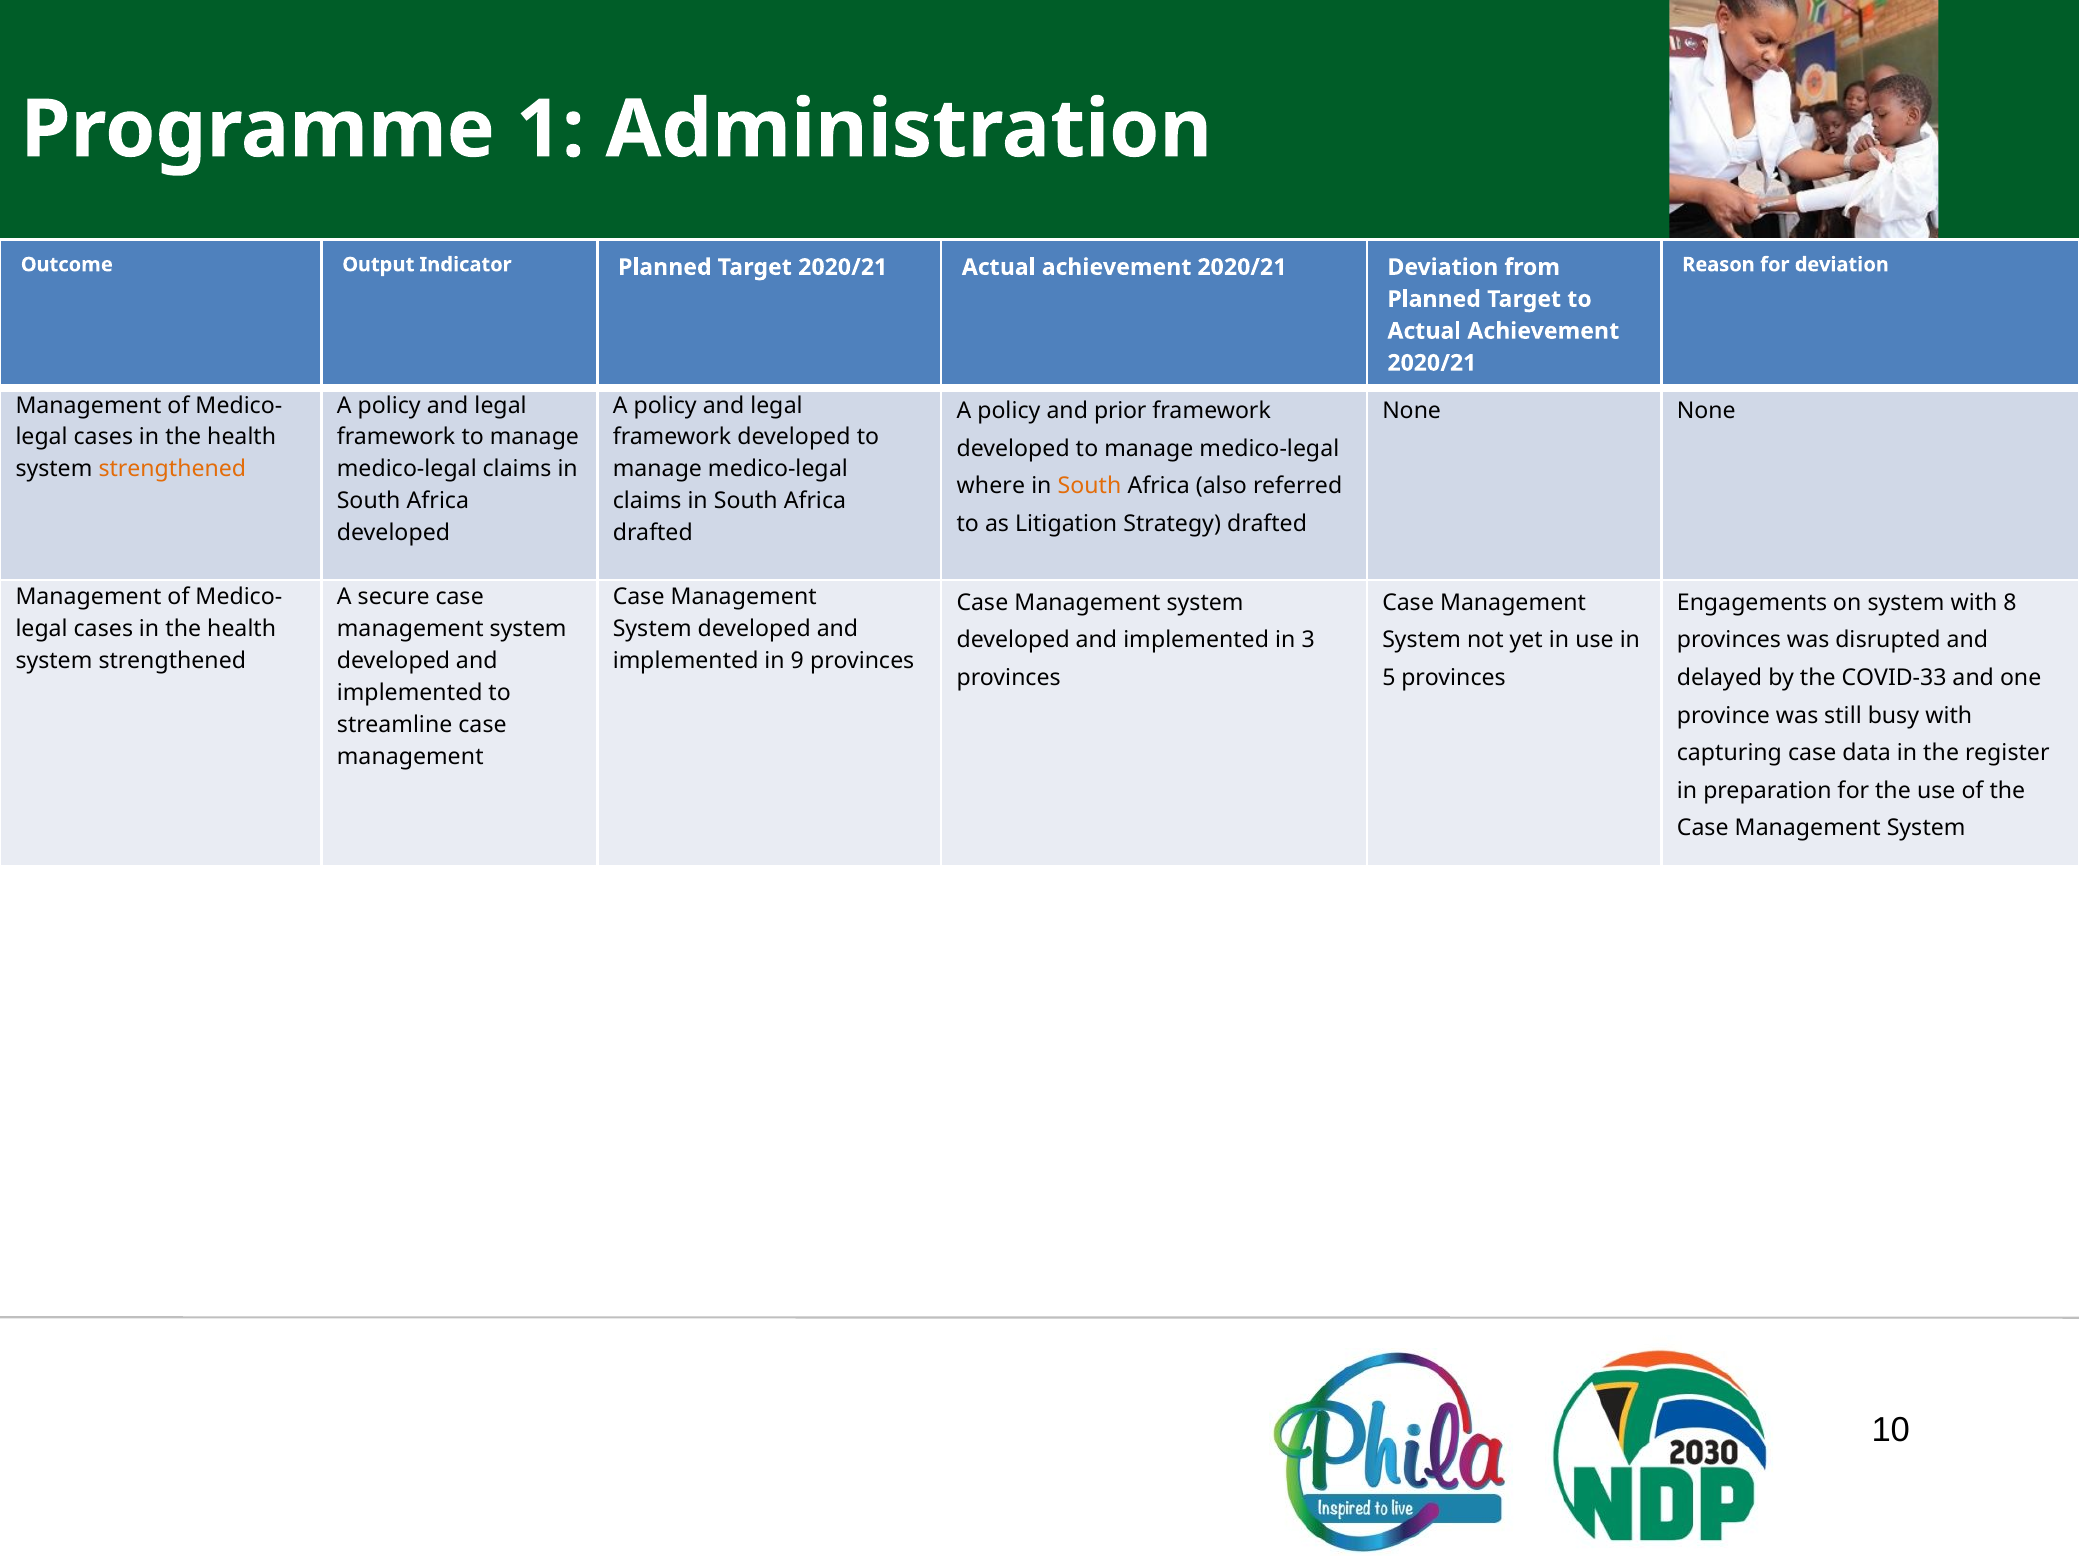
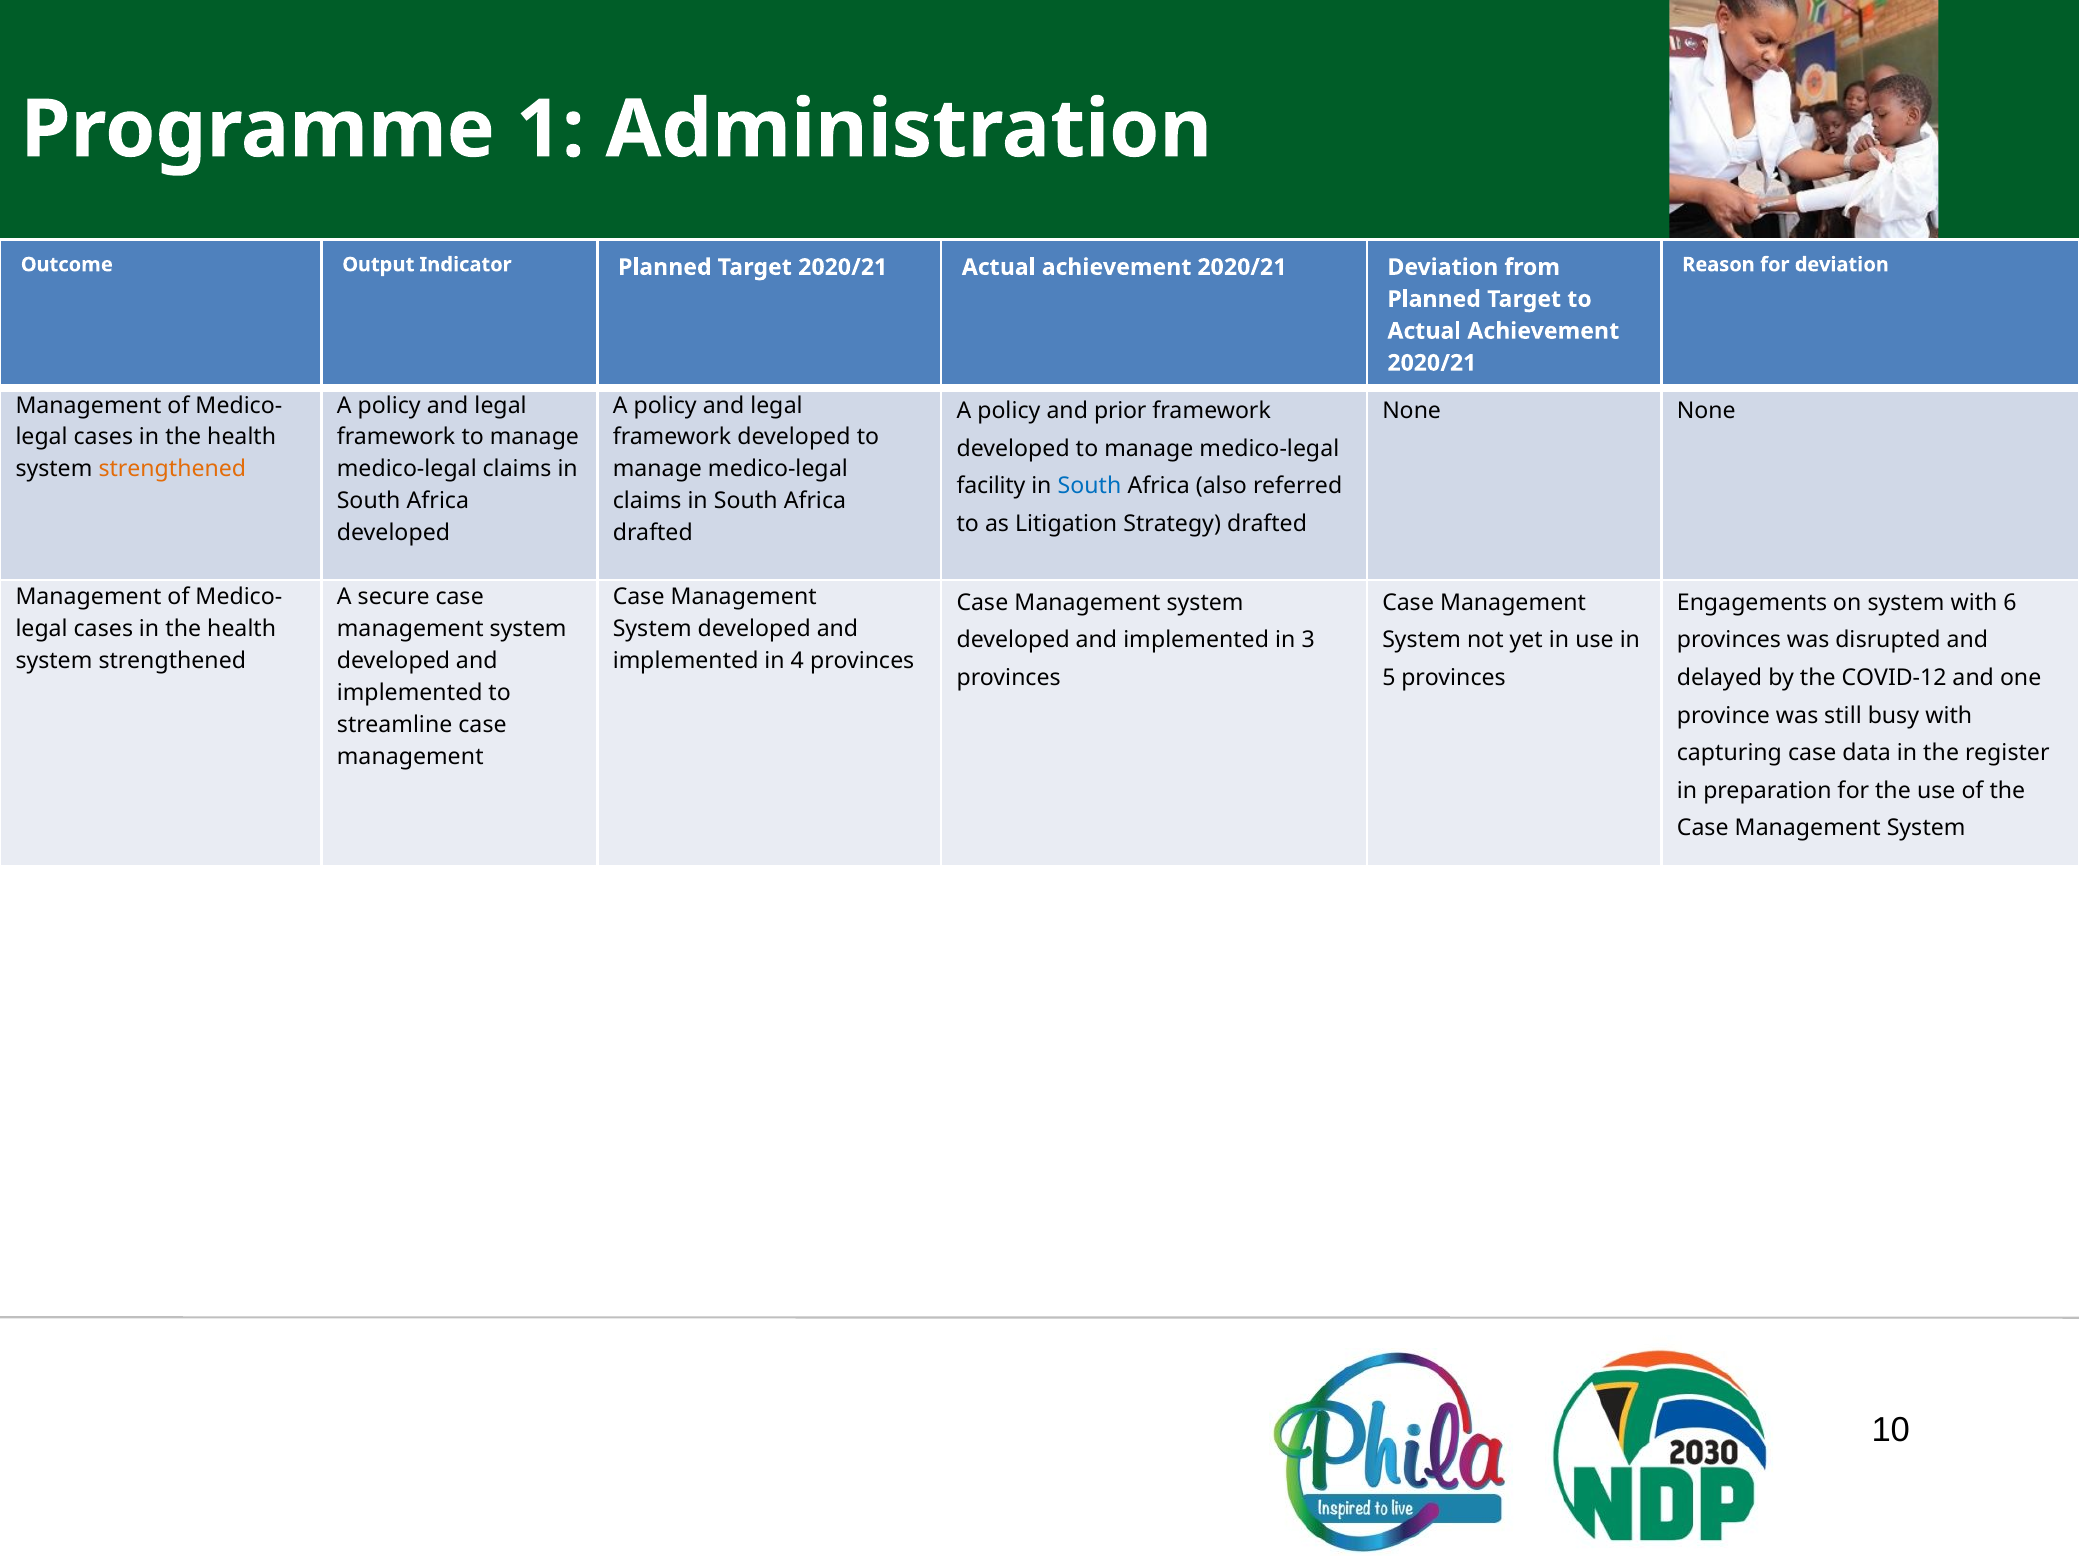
where: where -> facility
South at (1090, 486) colour: orange -> blue
8: 8 -> 6
9: 9 -> 4
COVID-33: COVID-33 -> COVID-12
